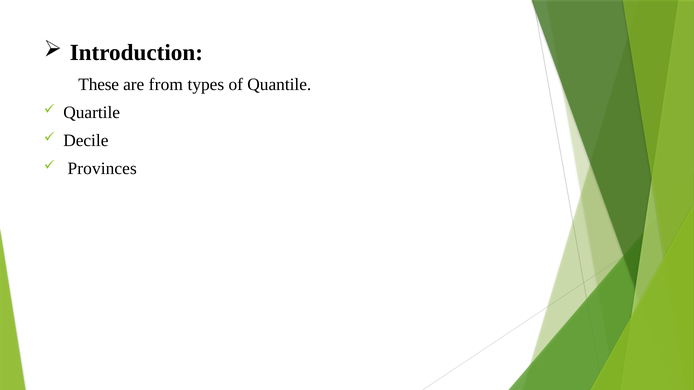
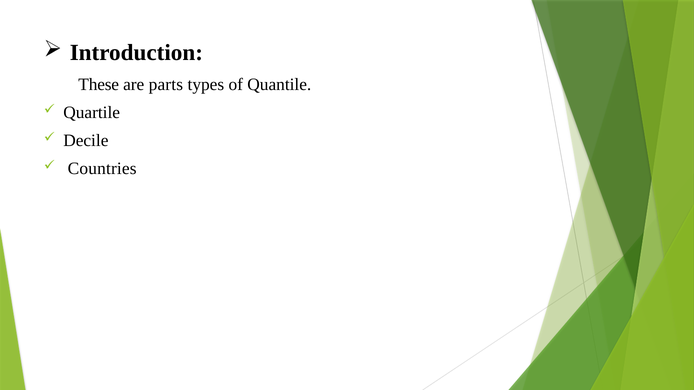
from: from -> parts
Provinces: Provinces -> Countries
